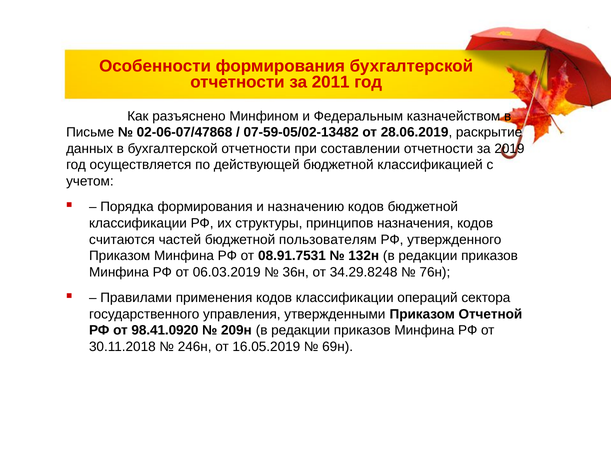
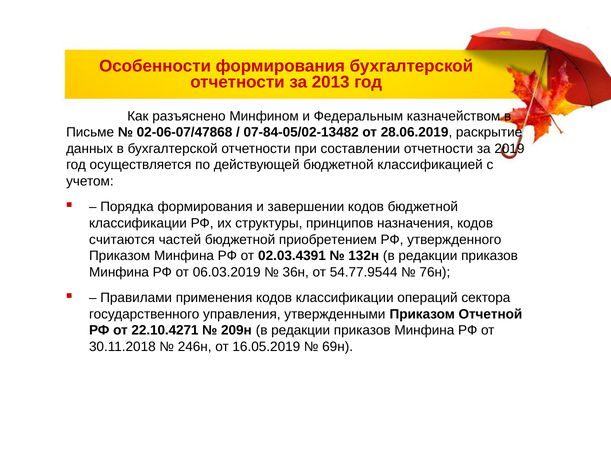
2011: 2011 -> 2013
07-59-05/02-13482: 07-59-05/02-13482 -> 07-84-05/02-13482
назначению: назначению -> завершении
пользователям: пользователям -> приобретением
08.91.7531: 08.91.7531 -> 02.03.4391
34.29.8248: 34.29.8248 -> 54.77.9544
98.41.0920: 98.41.0920 -> 22.10.4271
